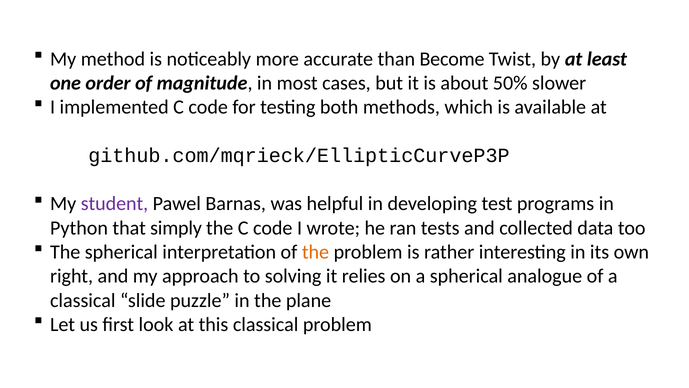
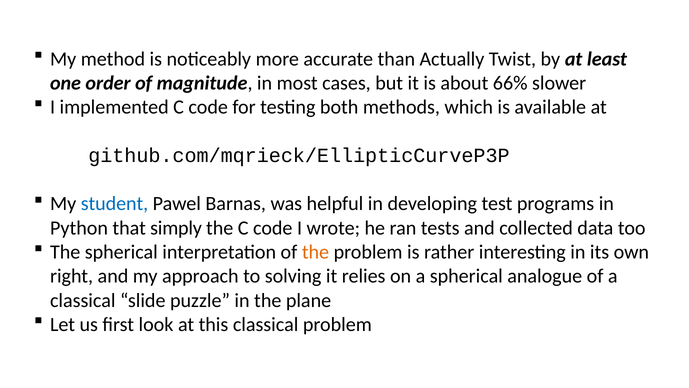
Become: Become -> Actually
50%: 50% -> 66%
student colour: purple -> blue
